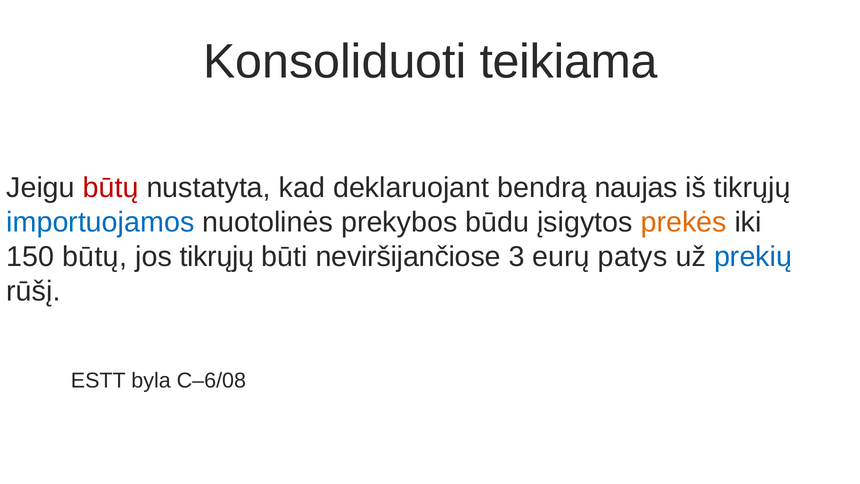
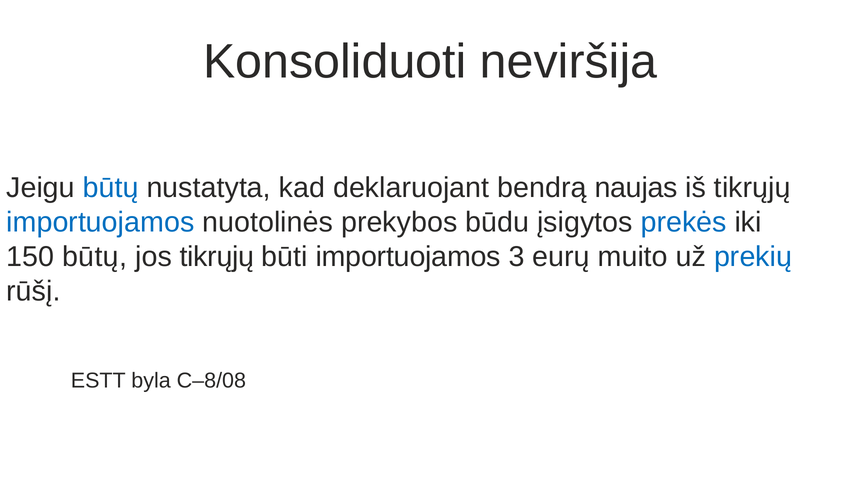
teikiama: teikiama -> neviršija
būtų at (111, 188) colour: red -> blue
prekės colour: orange -> blue
būti neviršijančiose: neviršijančiose -> importuojamos
patys: patys -> muito
C–6/08: C–6/08 -> C–8/08
